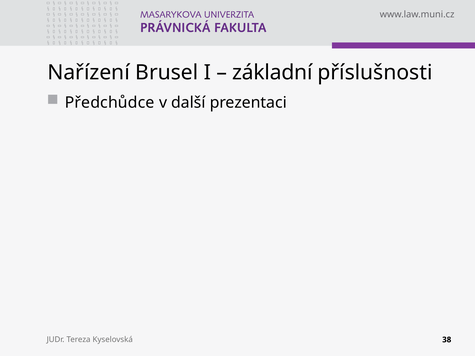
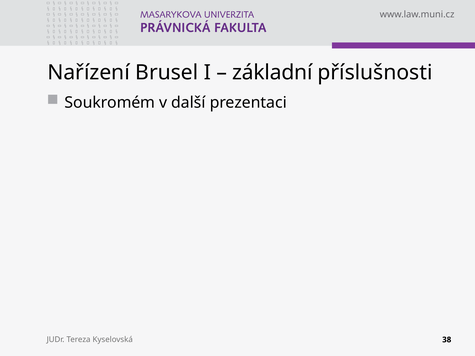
Předchůdce: Předchůdce -> Soukromém
